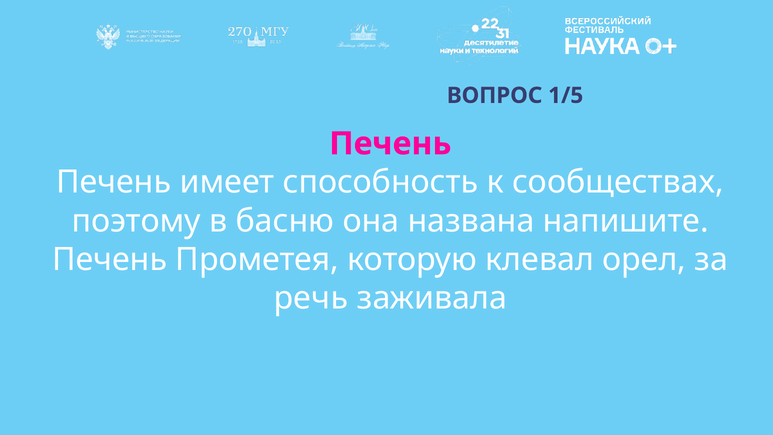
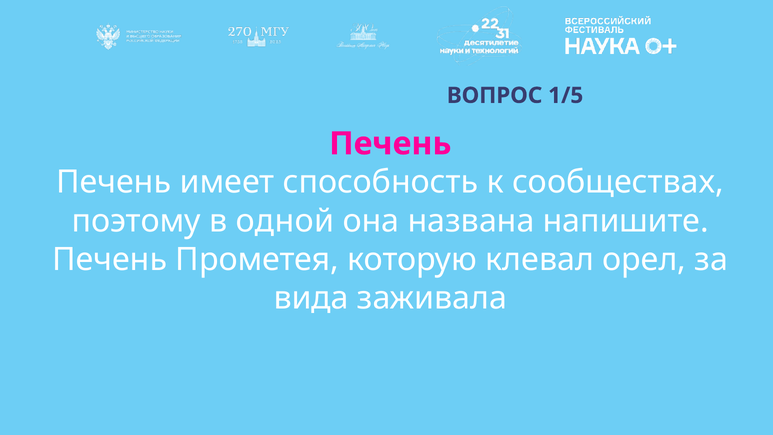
басню: басню -> одной
речь: речь -> вида
